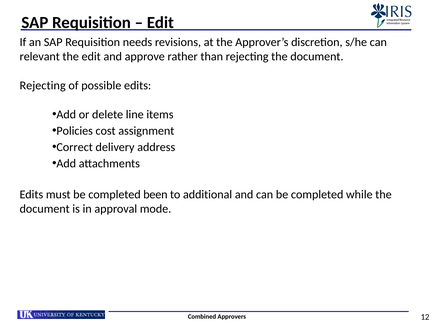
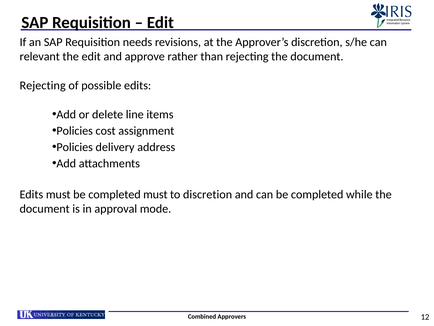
Correct at (75, 147): Correct -> Policies
completed been: been -> must
to additional: additional -> discretion
